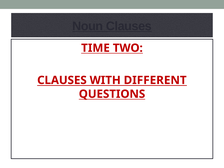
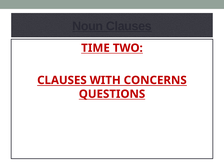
DIFFERENT: DIFFERENT -> CONCERNS
